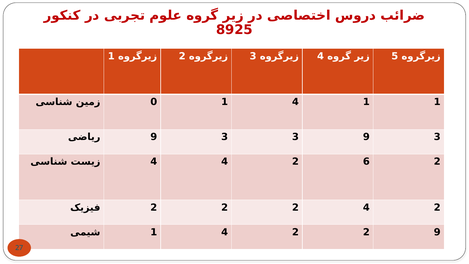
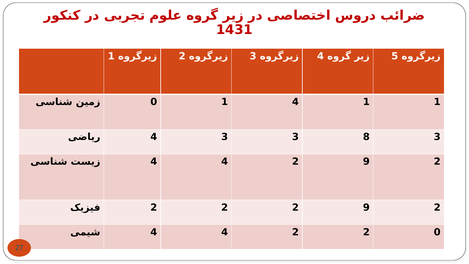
8925: 8925 -> 1431
9 at (154, 137): 9 -> 4
3 9: 9 -> 8
4 2 6: 6 -> 9
2 2 4: 4 -> 9
1 at (154, 232): 1 -> 4
2 9: 9 -> 0
